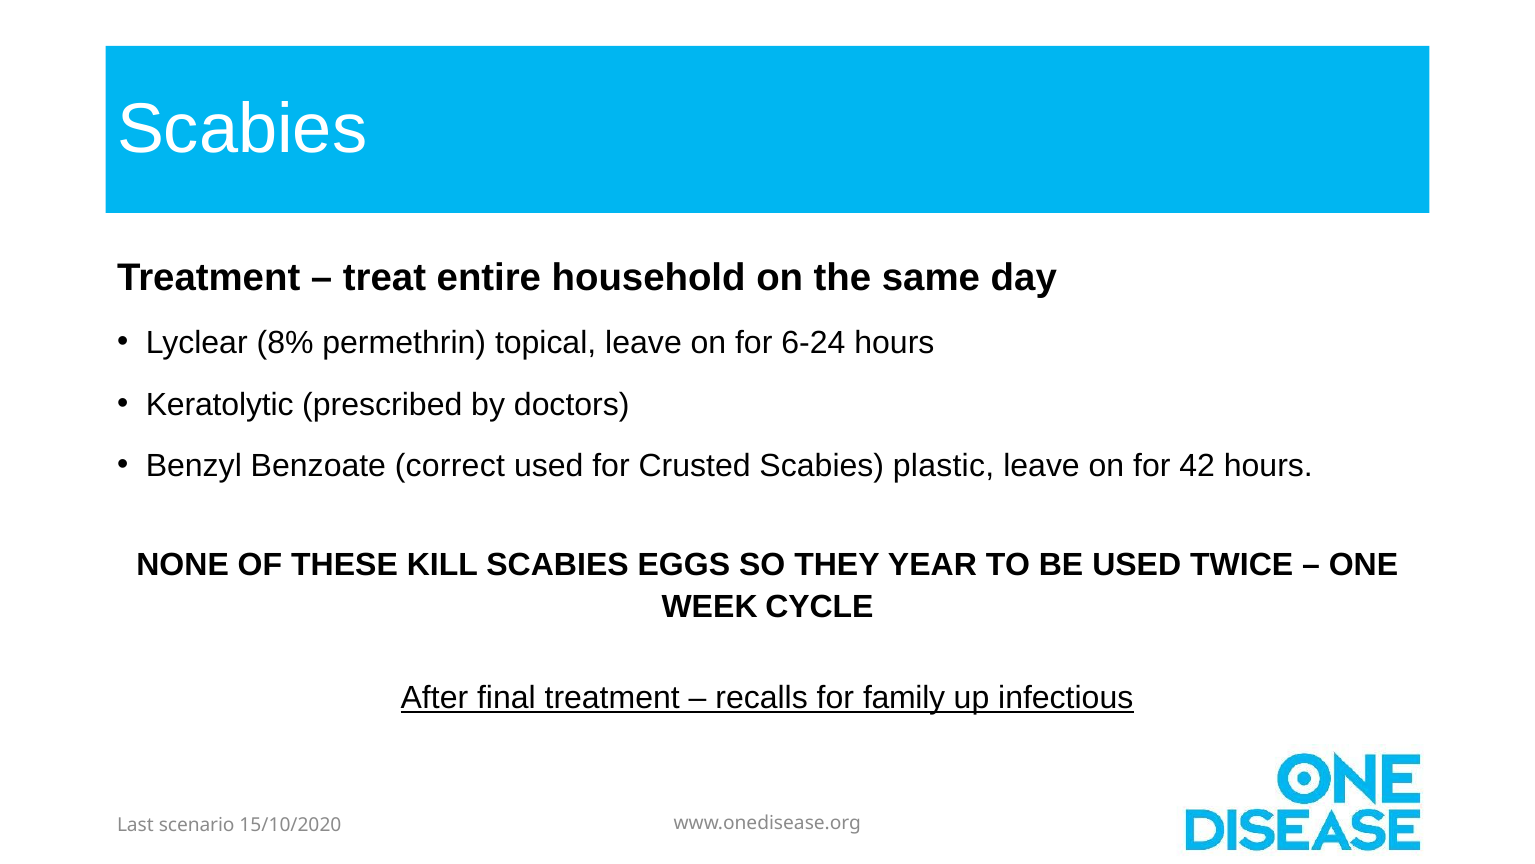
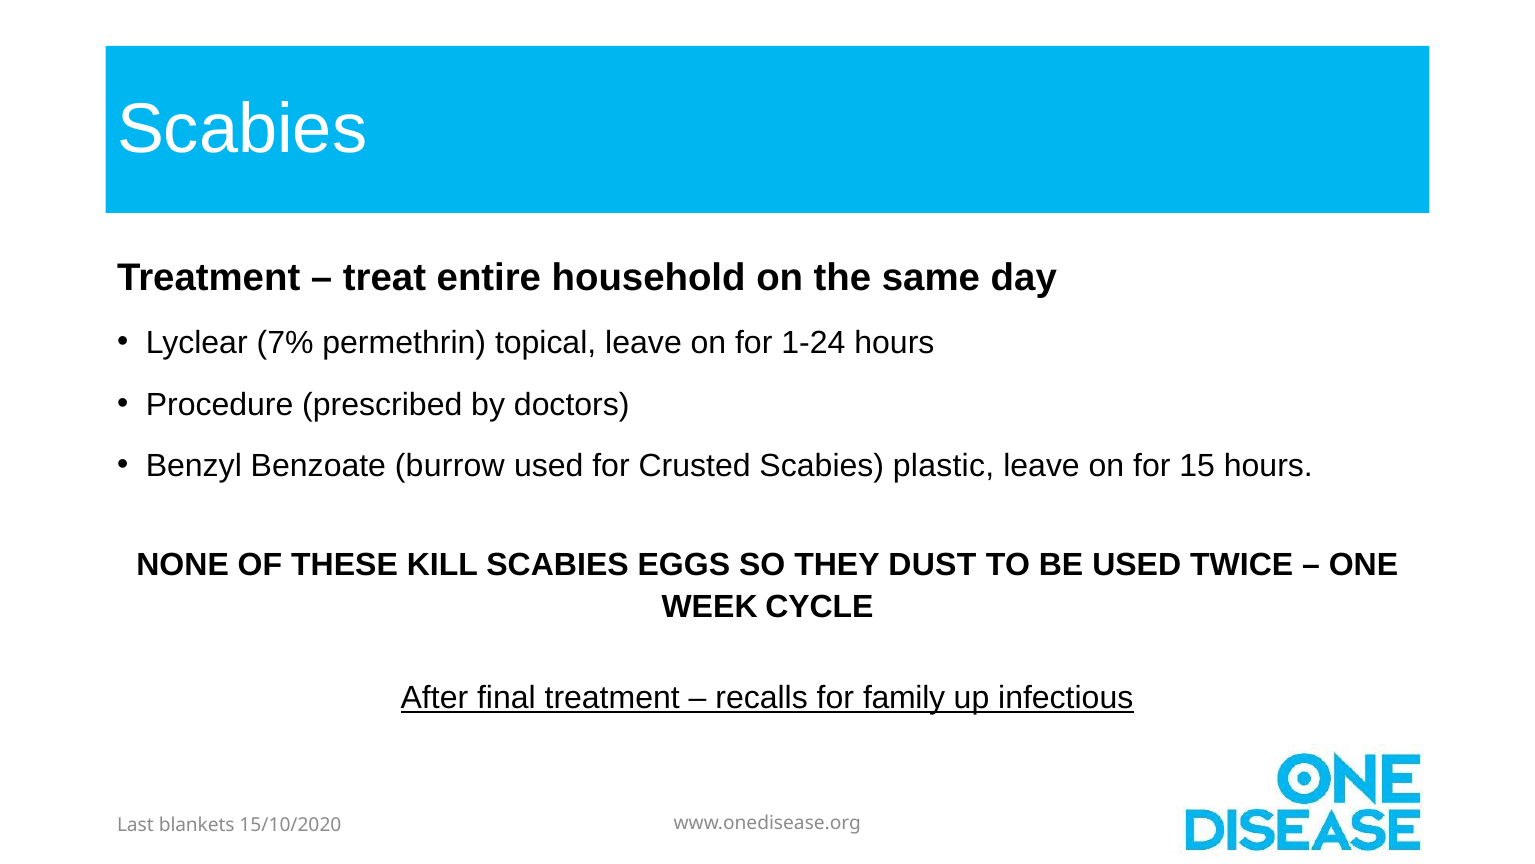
8%: 8% -> 7%
6-24: 6-24 -> 1-24
Keratolytic: Keratolytic -> Procedure
correct: correct -> burrow
42: 42 -> 15
YEAR: YEAR -> DUST
scenario: scenario -> blankets
